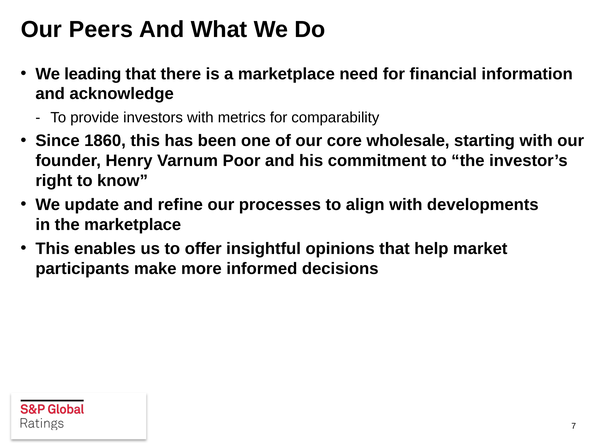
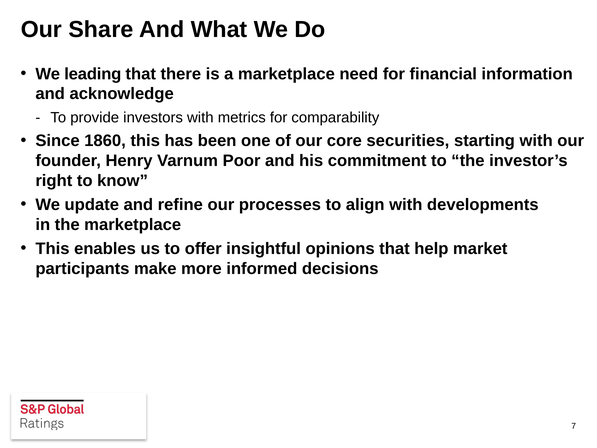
Peers: Peers -> Share
wholesale: wholesale -> securities
